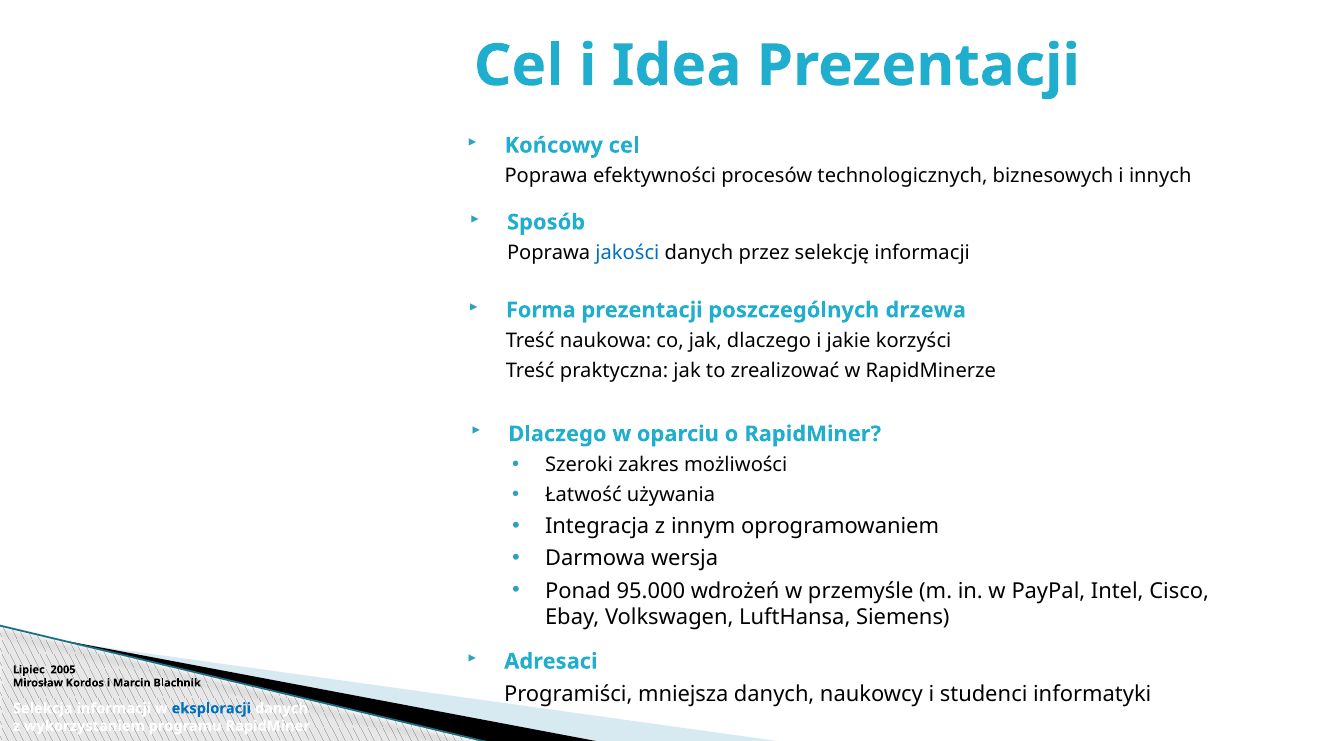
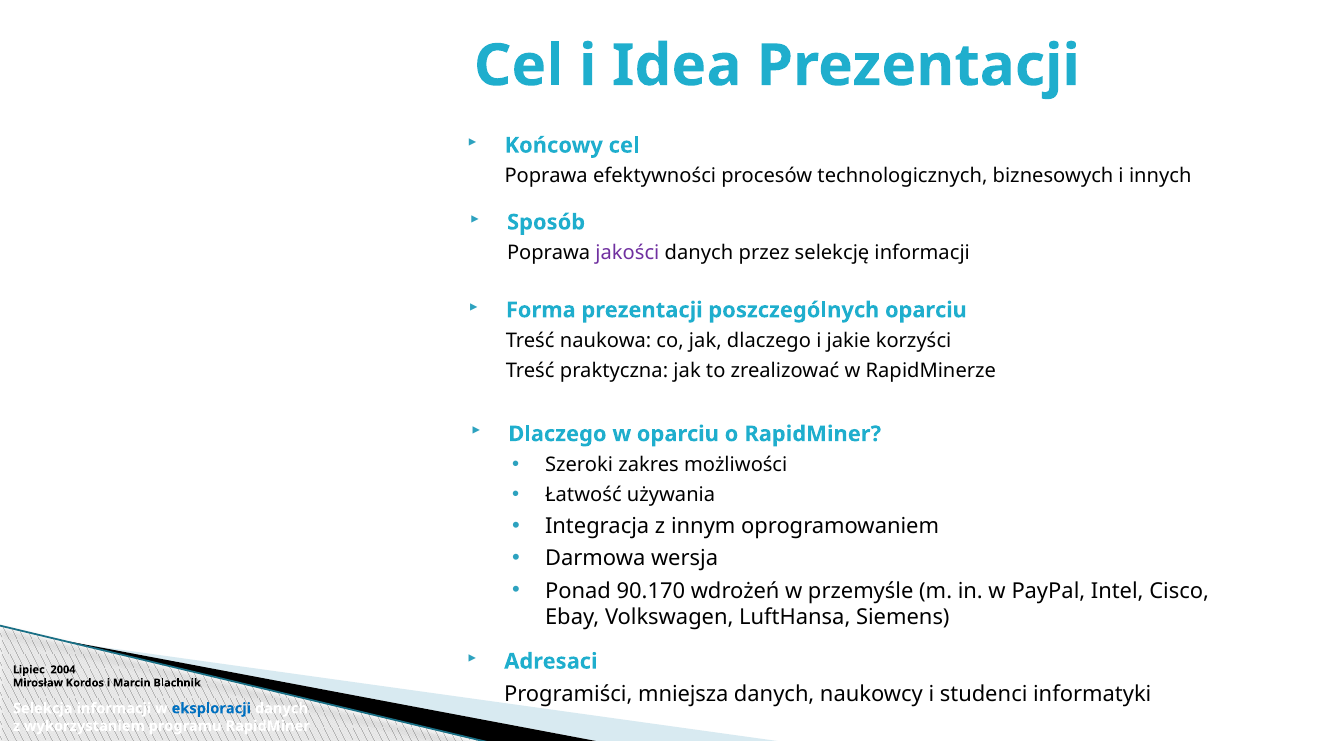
jakości colour: blue -> purple
poszczególnych drzewa: drzewa -> oparciu
95.000: 95.000 -> 90.170
2005: 2005 -> 2004
